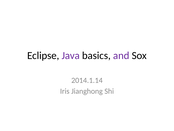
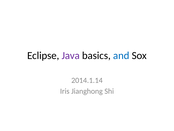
and colour: purple -> blue
